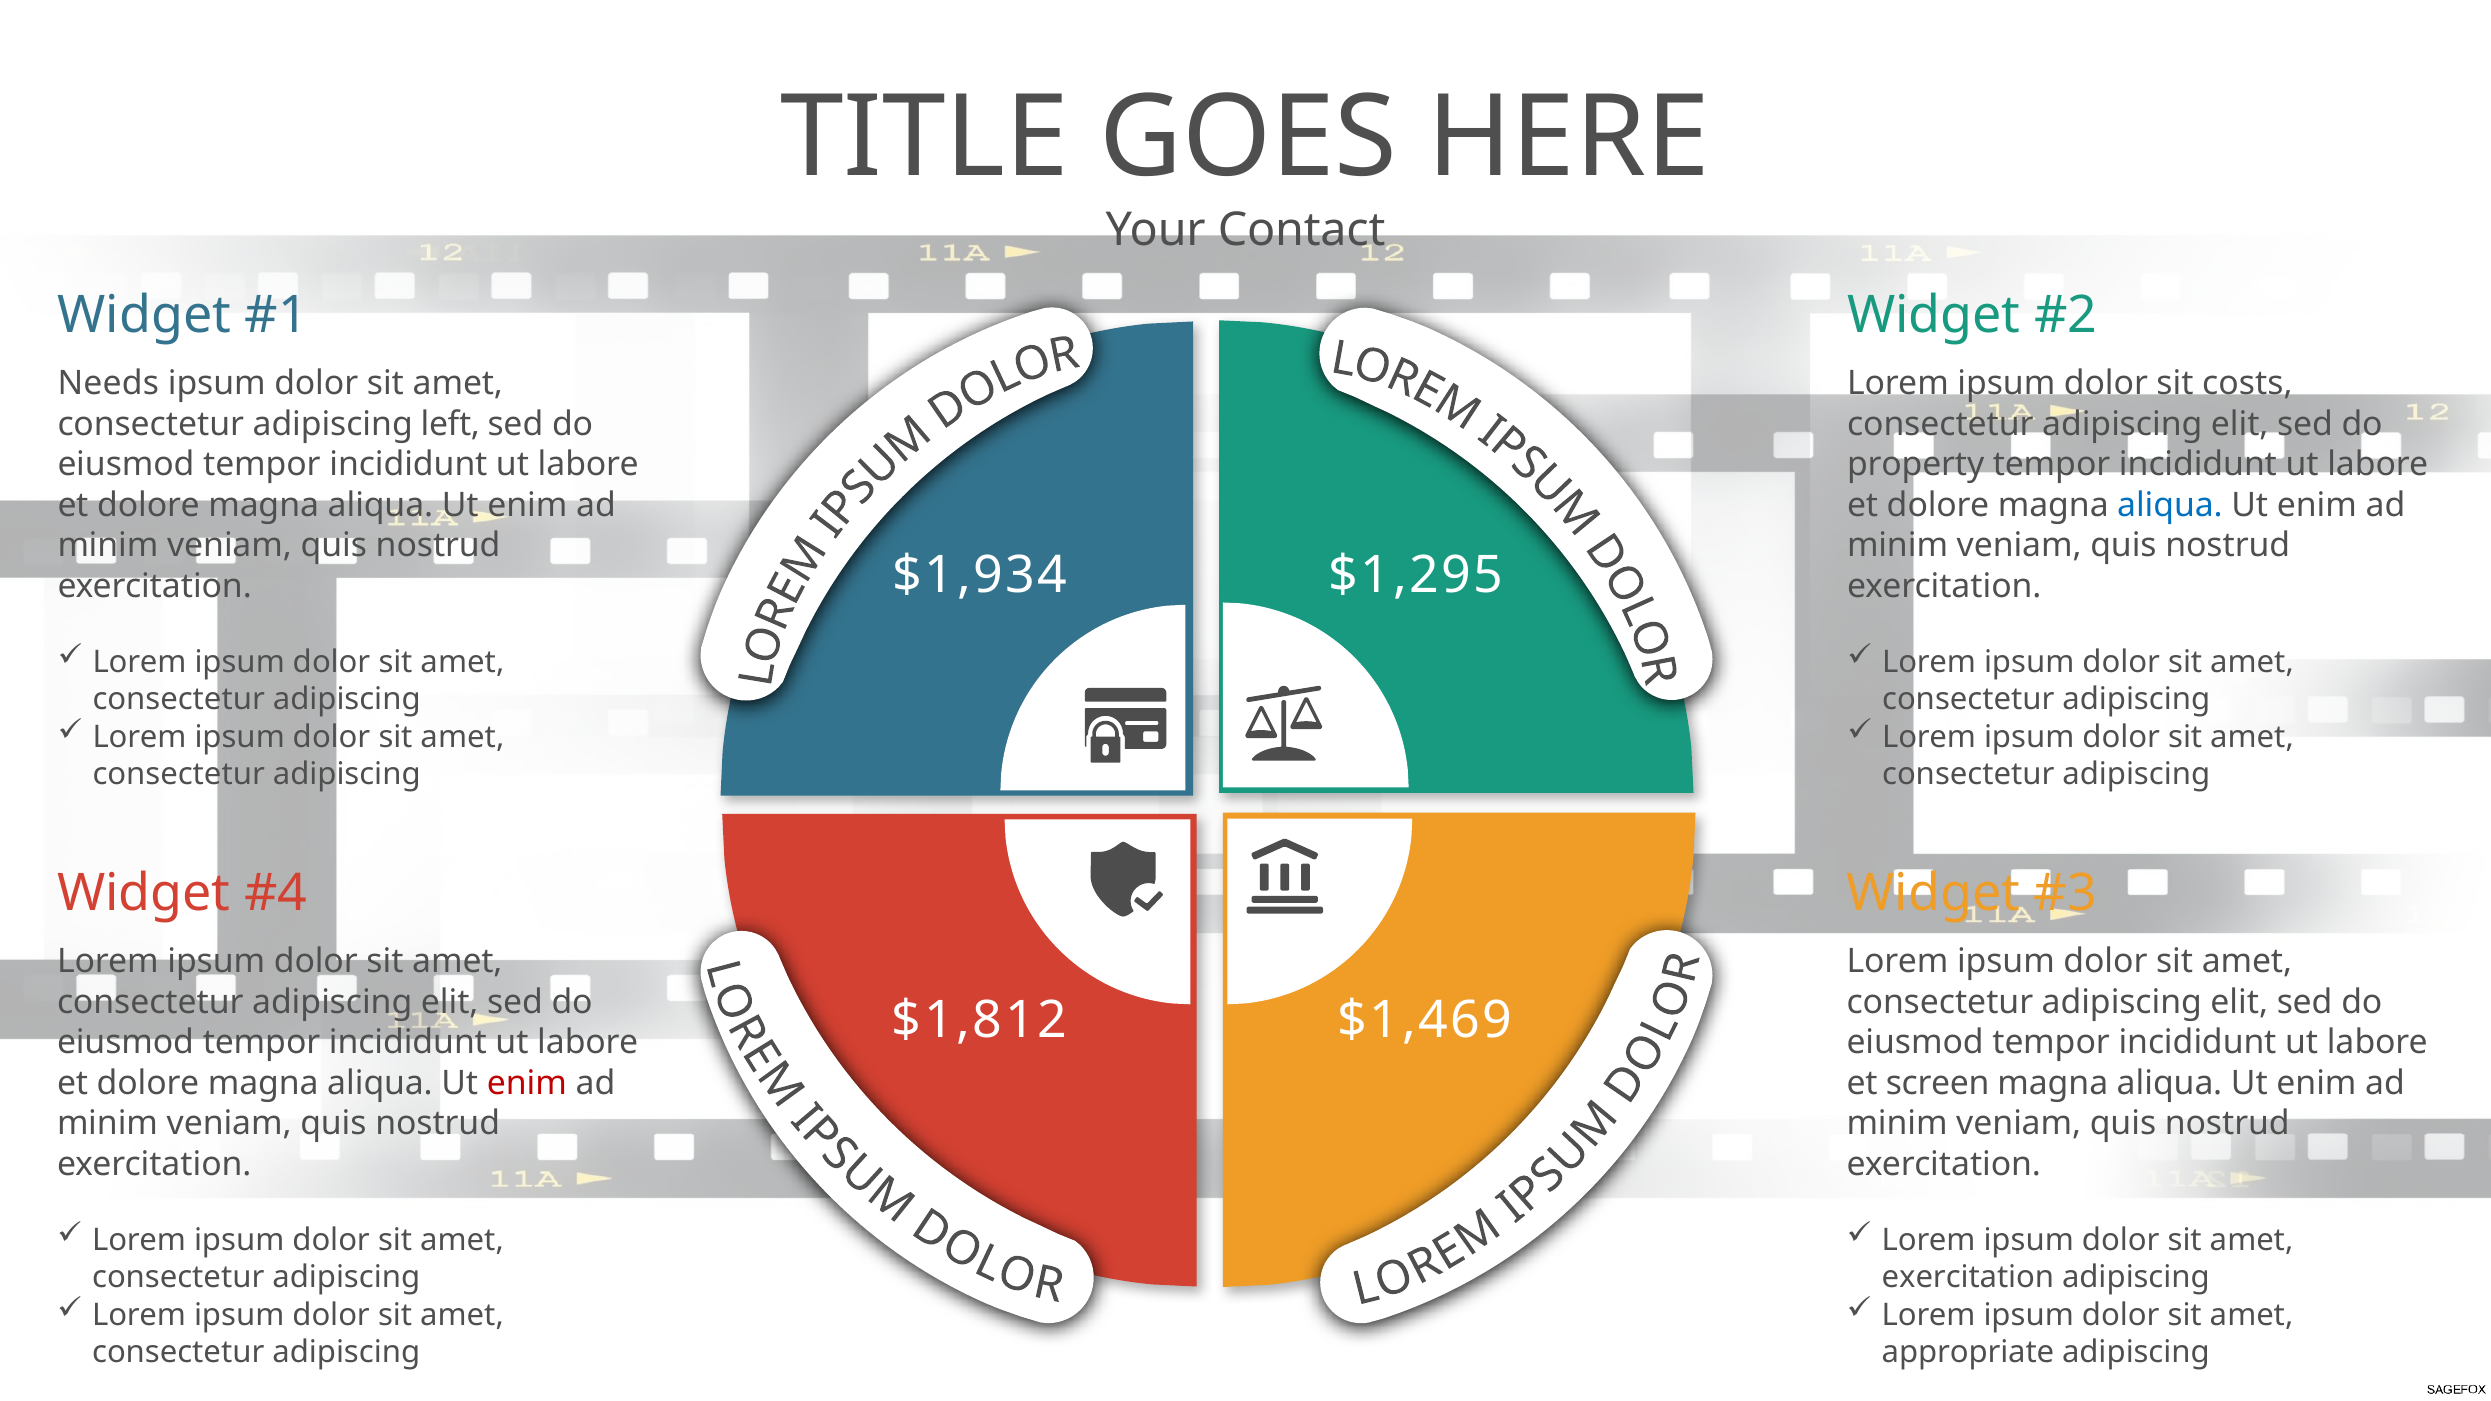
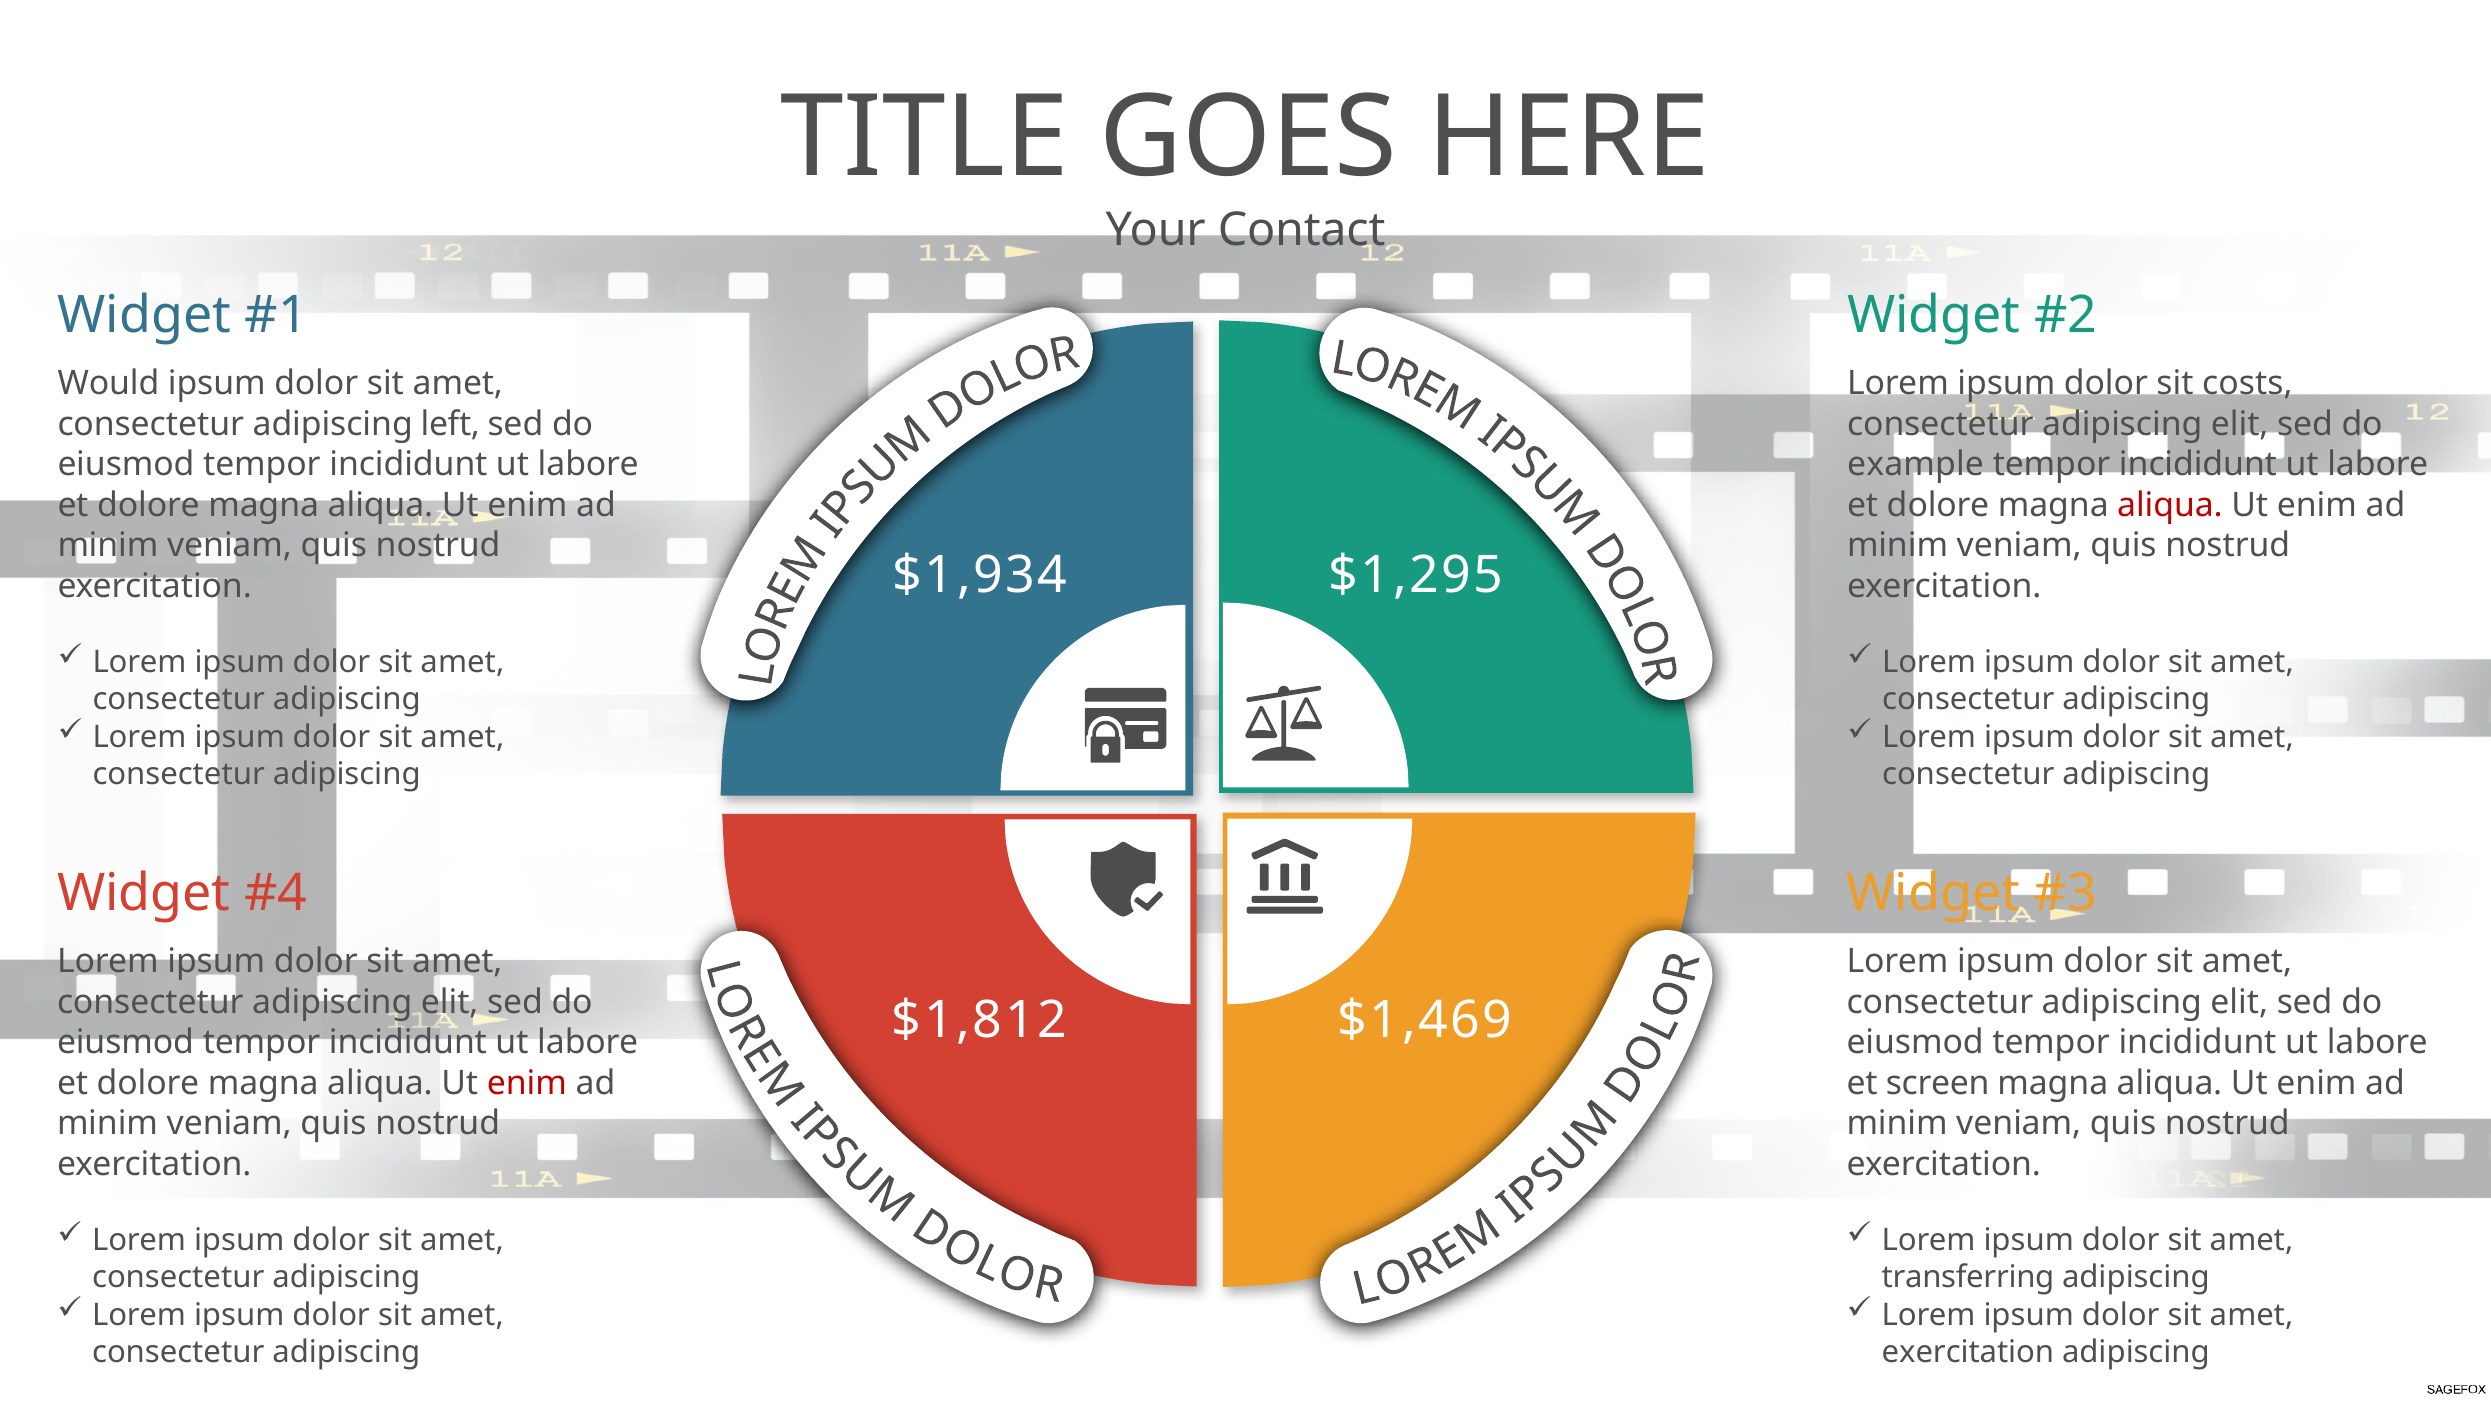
Needs: Needs -> Would
property: property -> example
aliqua at (2170, 505) colour: blue -> red
exercitation at (1968, 1278): exercitation -> transferring
appropriate at (1968, 1352): appropriate -> exercitation
